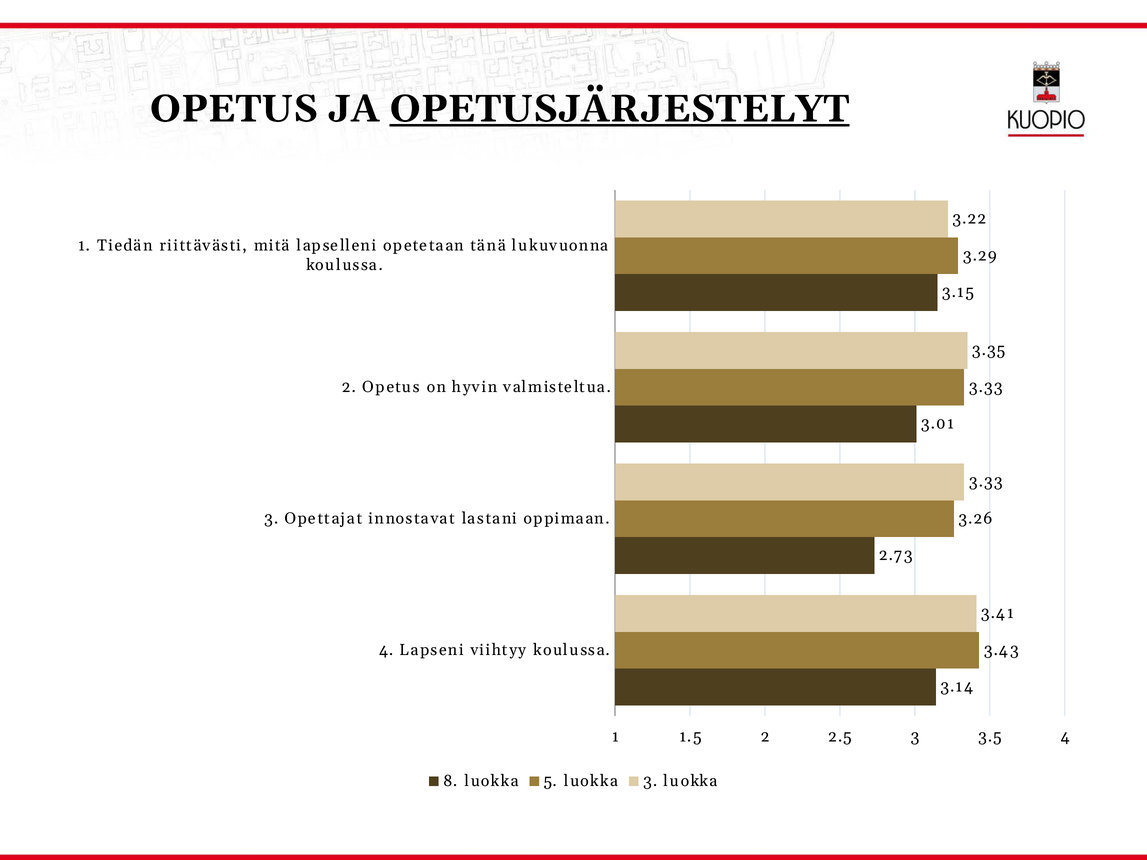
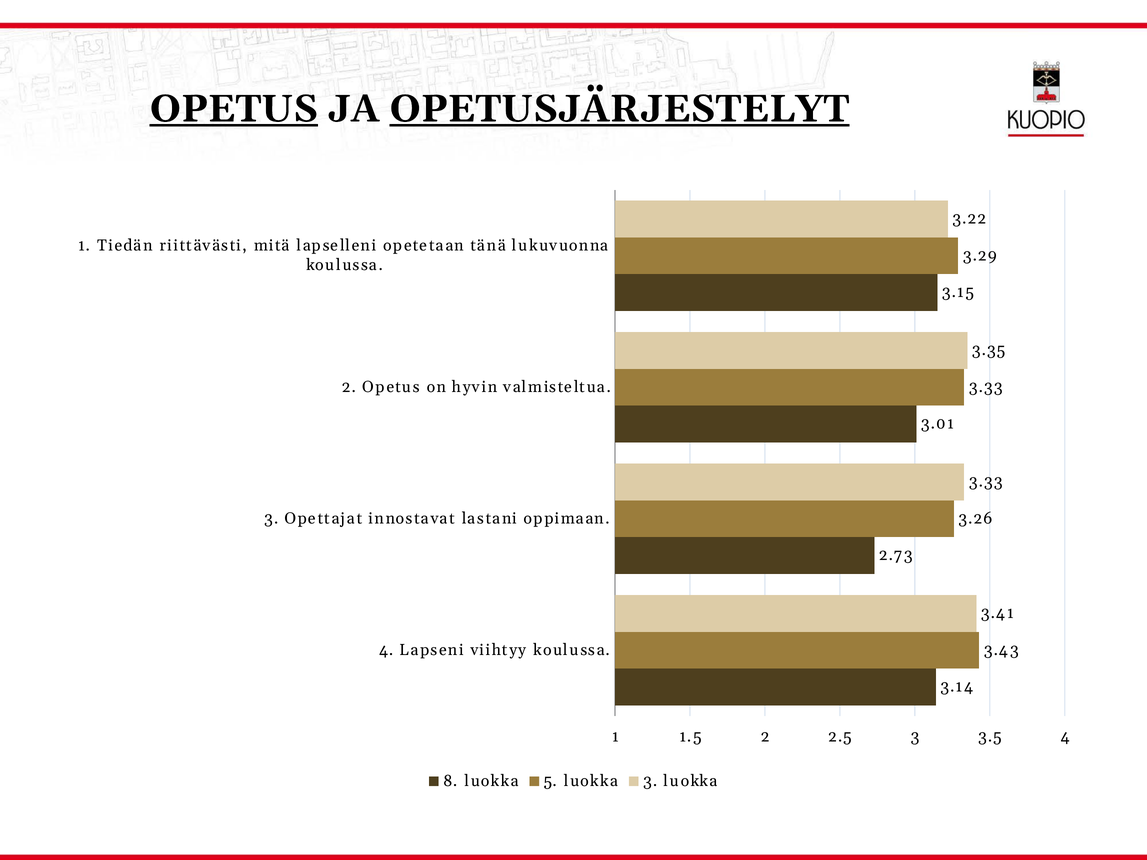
OPETUS at (234, 109) underline: none -> present
